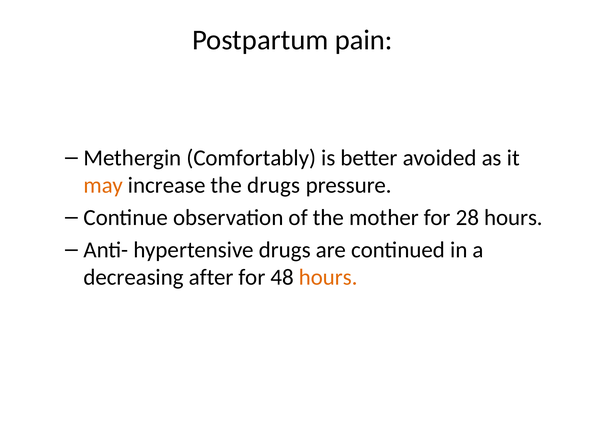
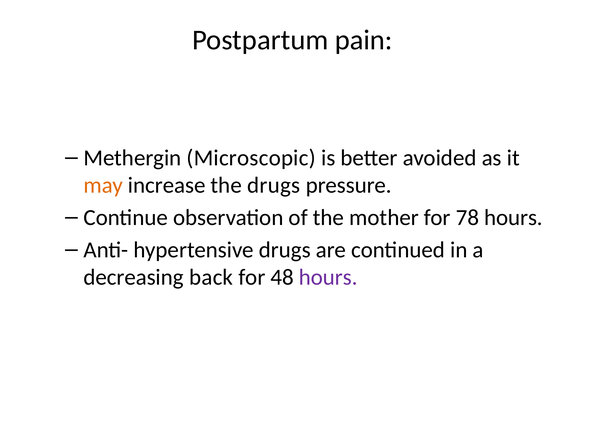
Comfortably: Comfortably -> Microscopic
28: 28 -> 78
after: after -> back
hours at (328, 278) colour: orange -> purple
